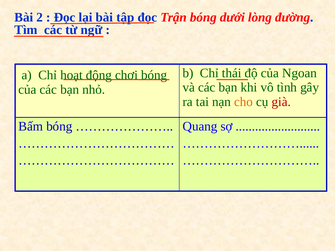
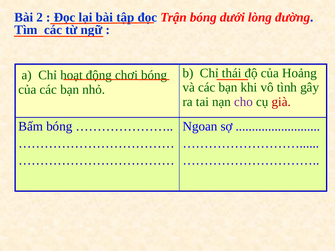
Ngoan: Ngoan -> Hoảng
cho colour: orange -> purple
Quang: Quang -> Ngoan
